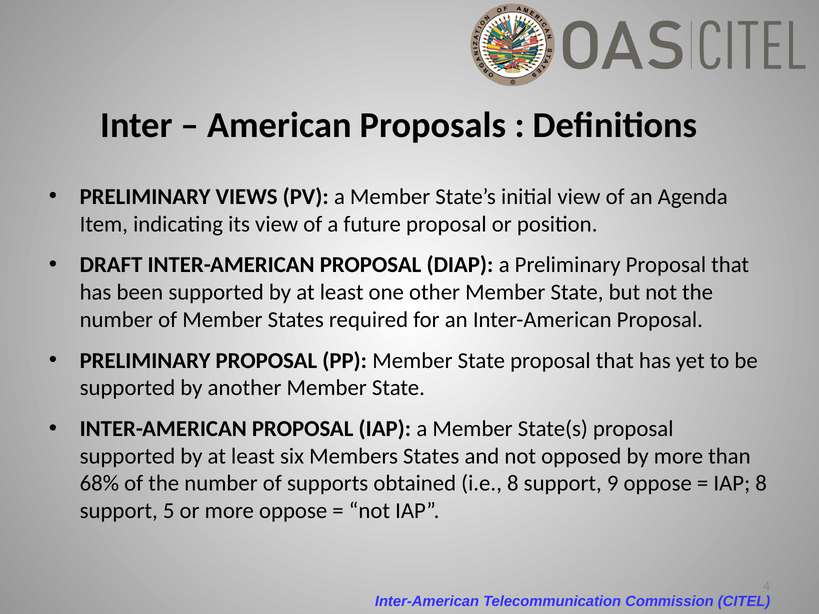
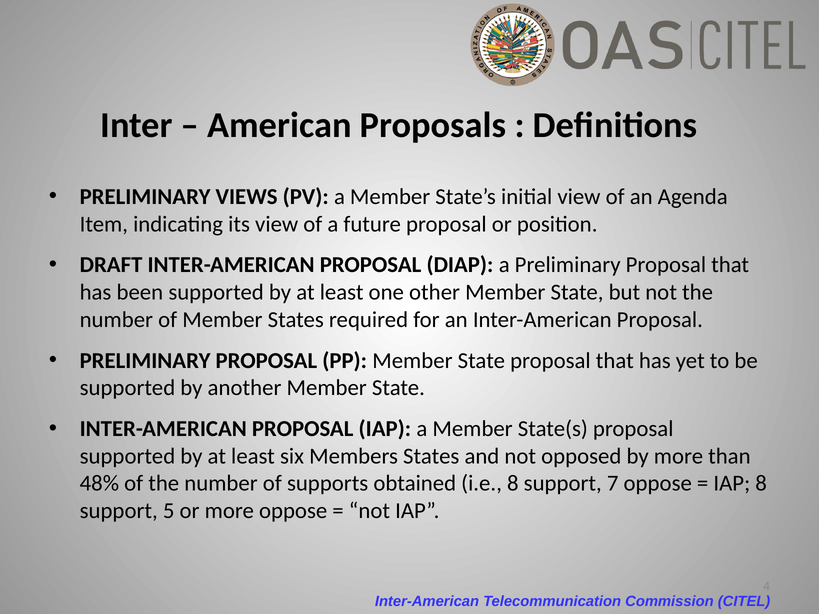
68%: 68% -> 48%
9: 9 -> 7
